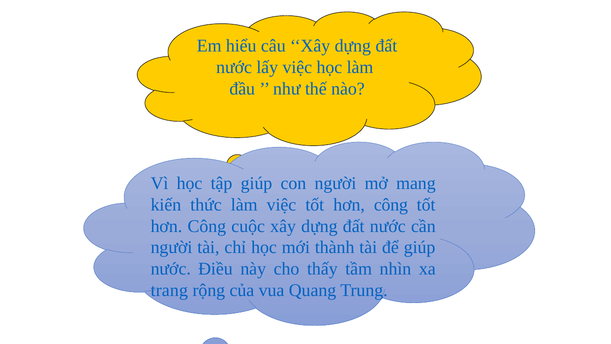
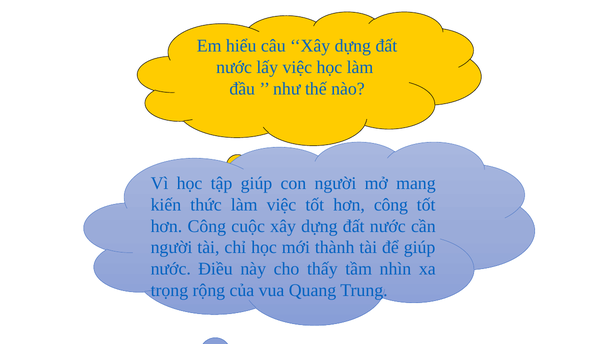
trang: trang -> trọng
